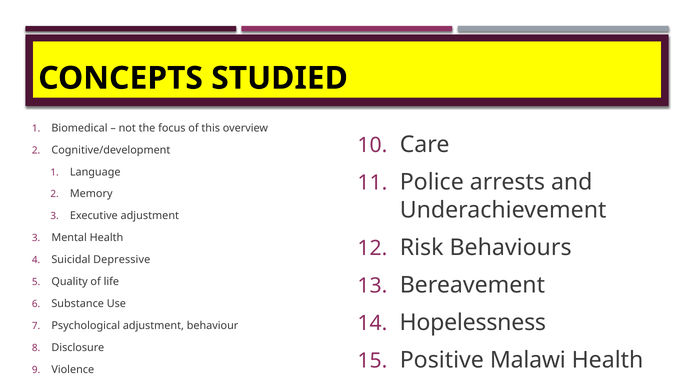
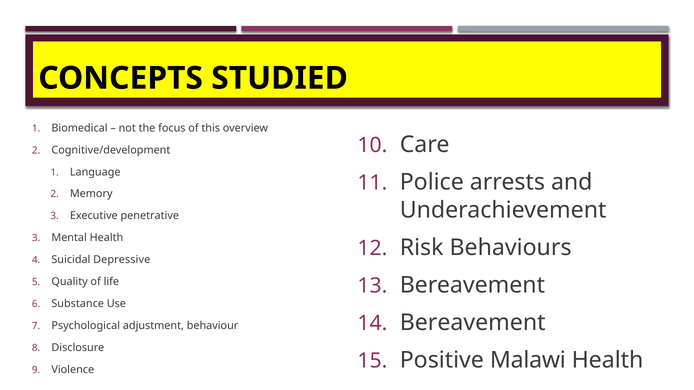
Executive adjustment: adjustment -> penetrative
Hopelessness at (473, 323): Hopelessness -> Bereavement
